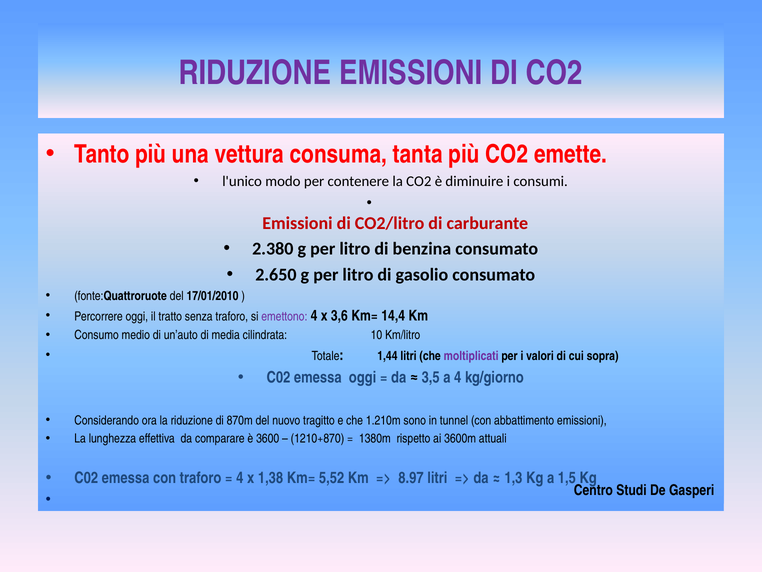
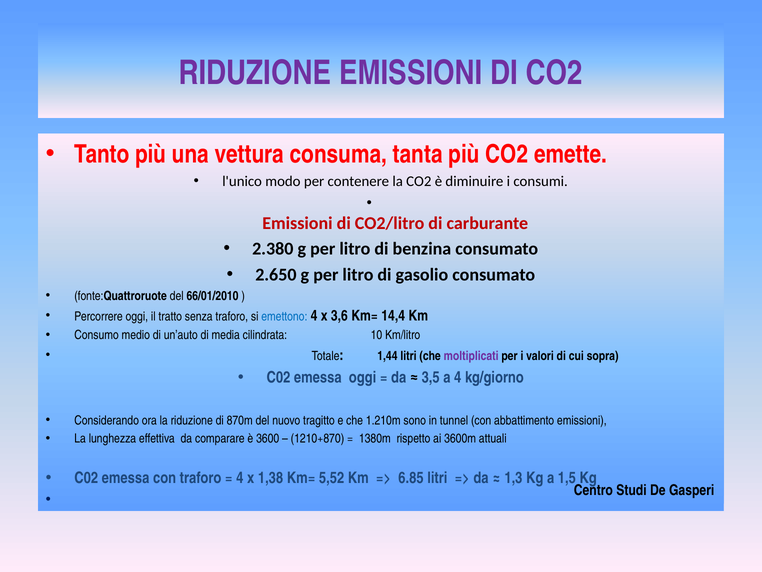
17/01/2010: 17/01/2010 -> 66/01/2010
emettono colour: purple -> blue
8.97: 8.97 -> 6.85
